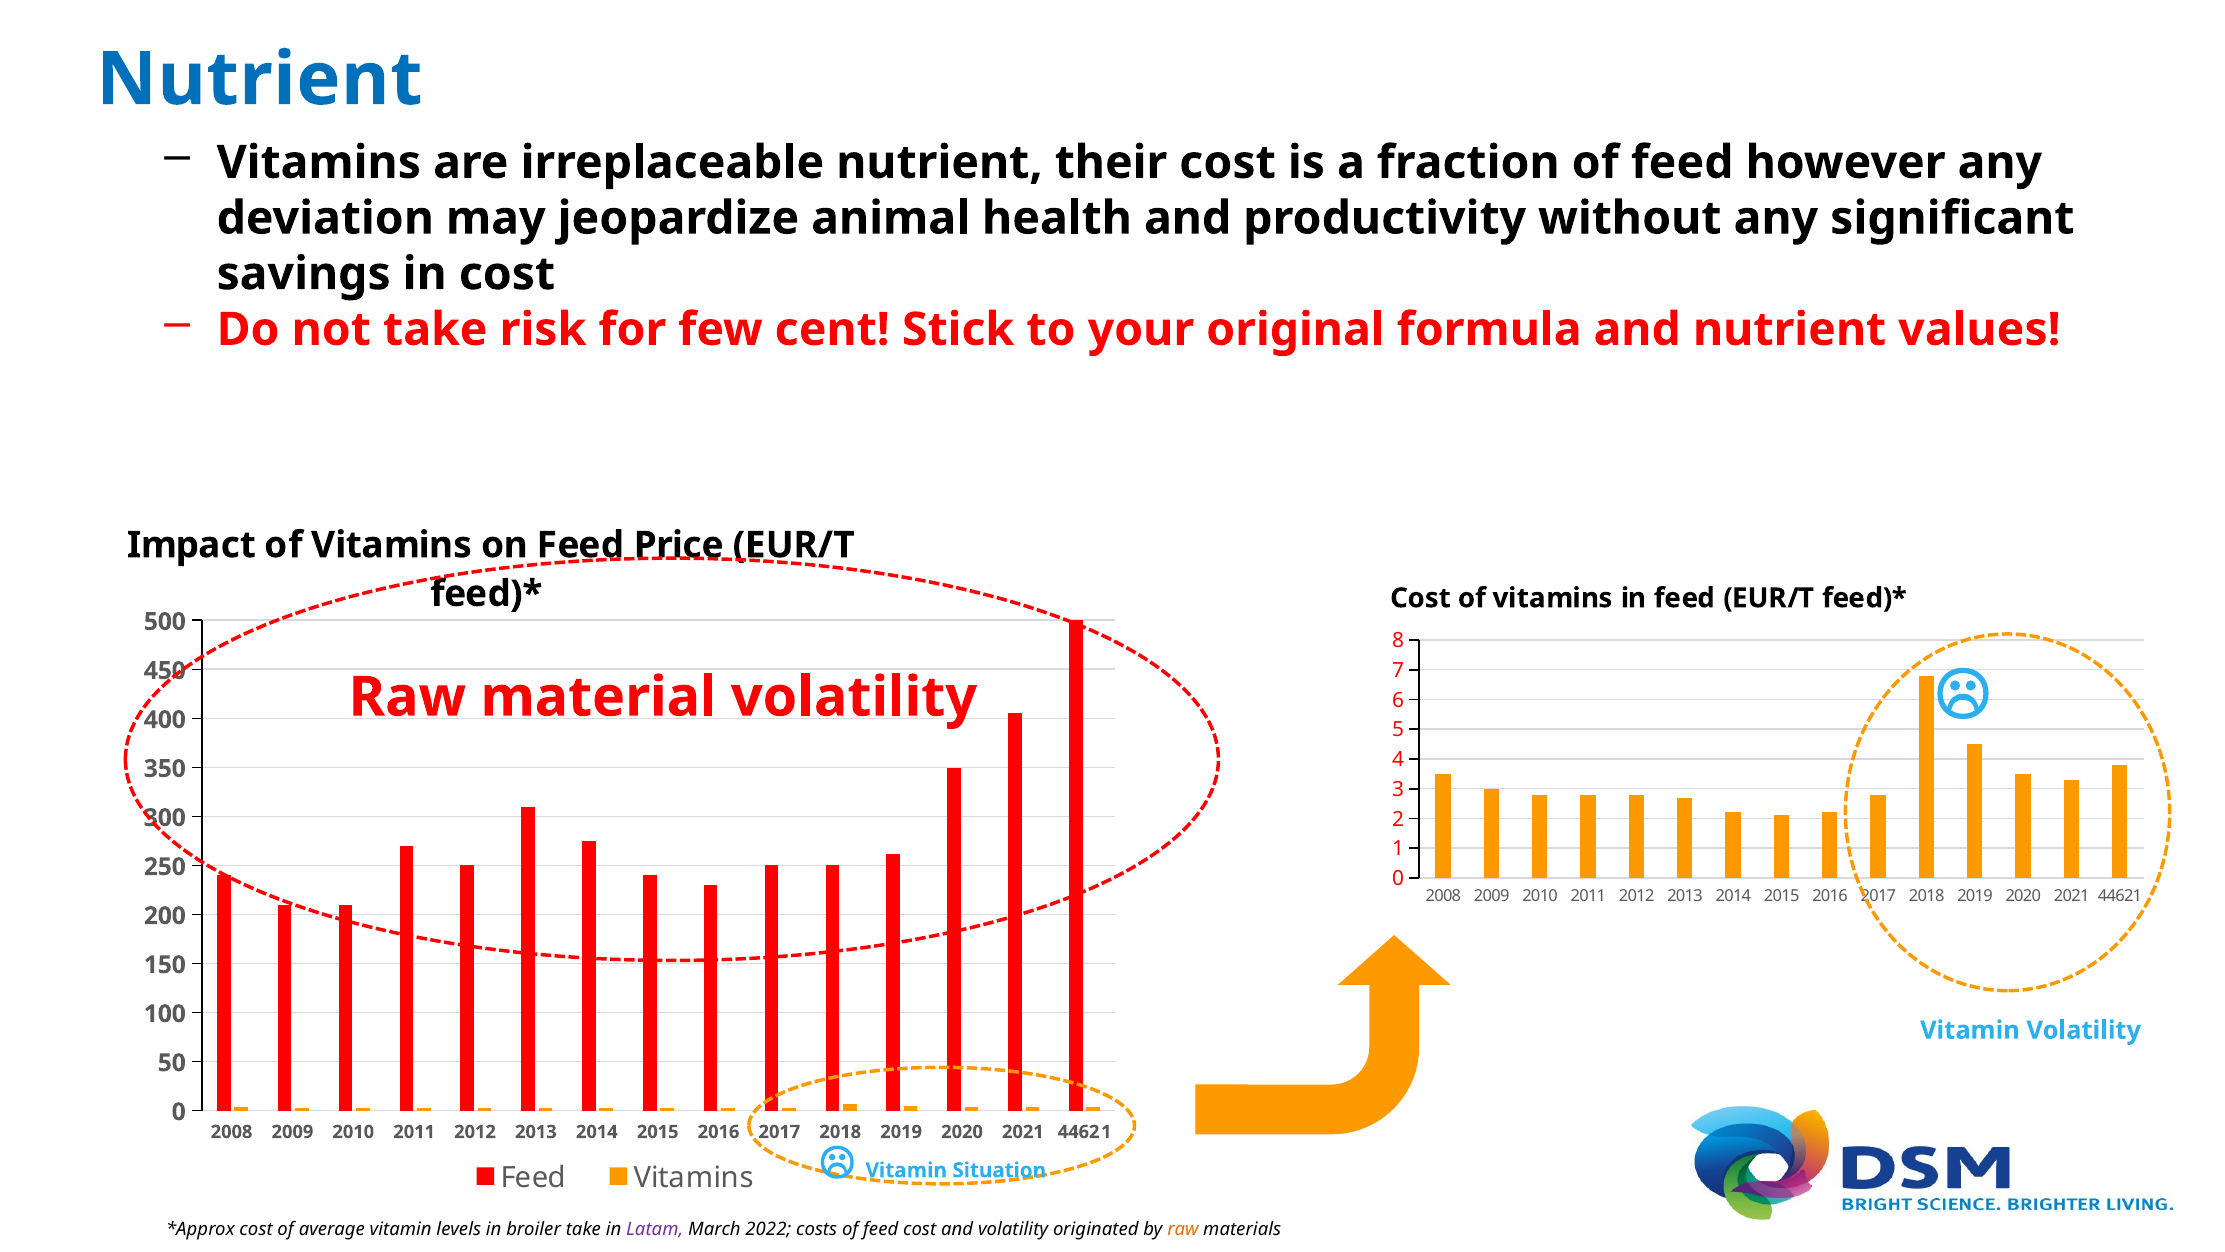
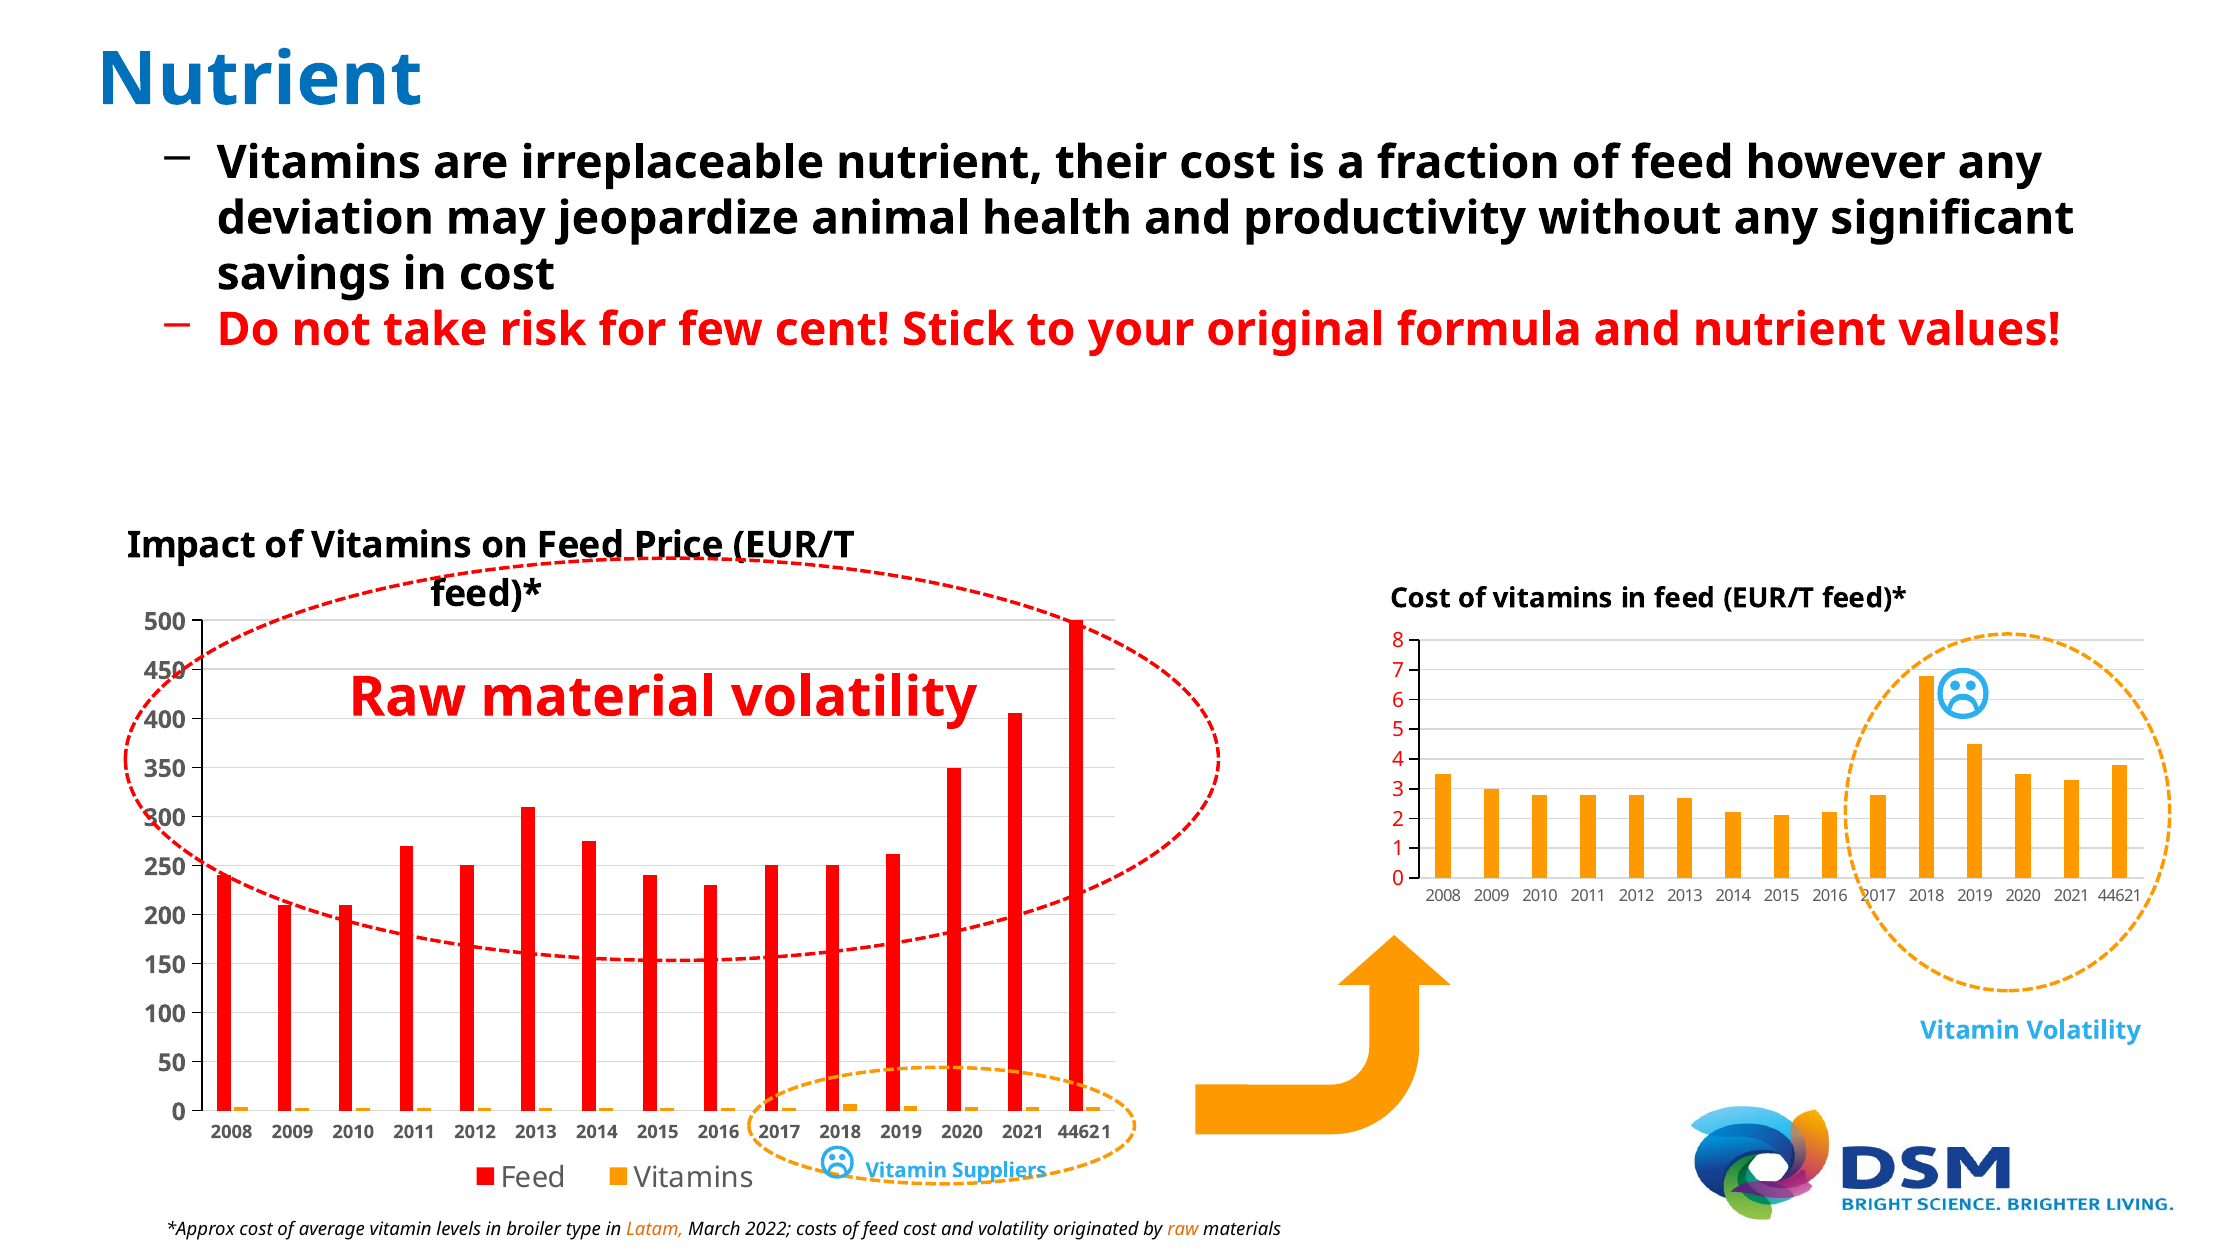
Situation: Situation -> Suppliers
broiler take: take -> type
Latam colour: purple -> orange
